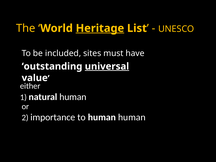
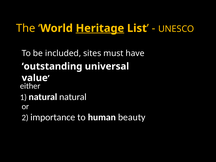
universal underline: present -> none
natural human: human -> natural
human human: human -> beauty
